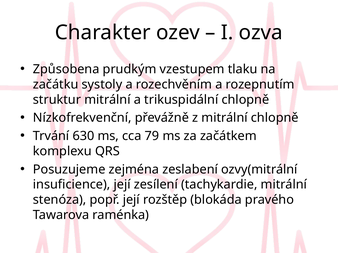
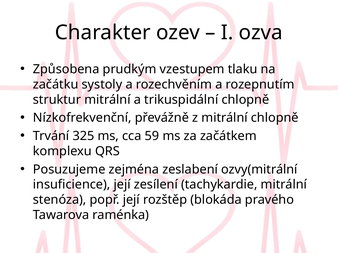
630: 630 -> 325
79: 79 -> 59
